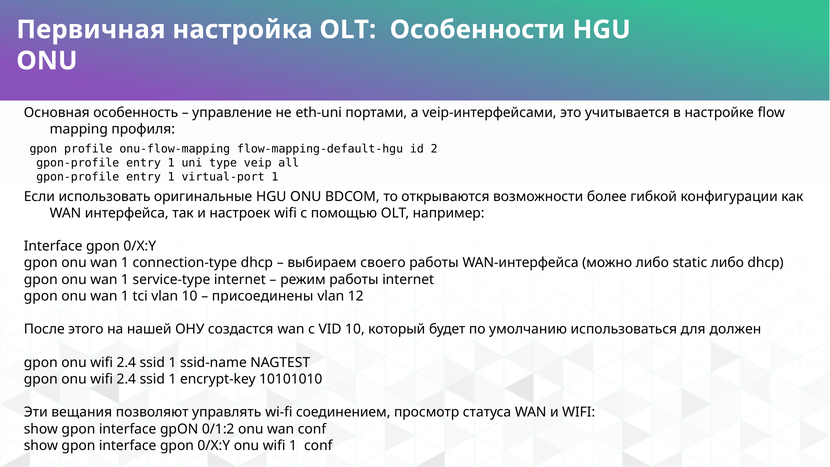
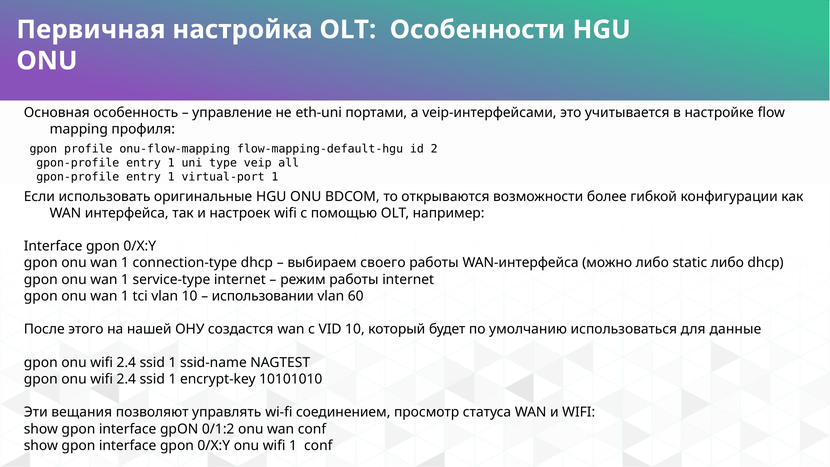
присоединены: присоединены -> использовании
12: 12 -> 60
должен: должен -> данные
